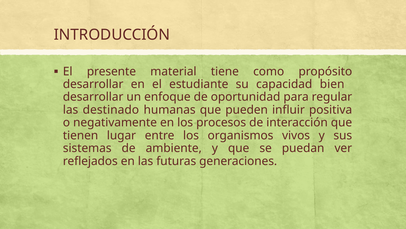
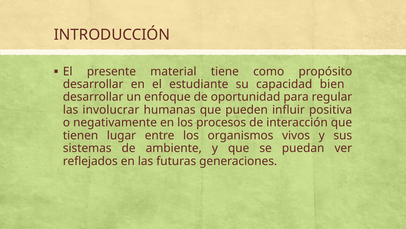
destinado: destinado -> involucrar
